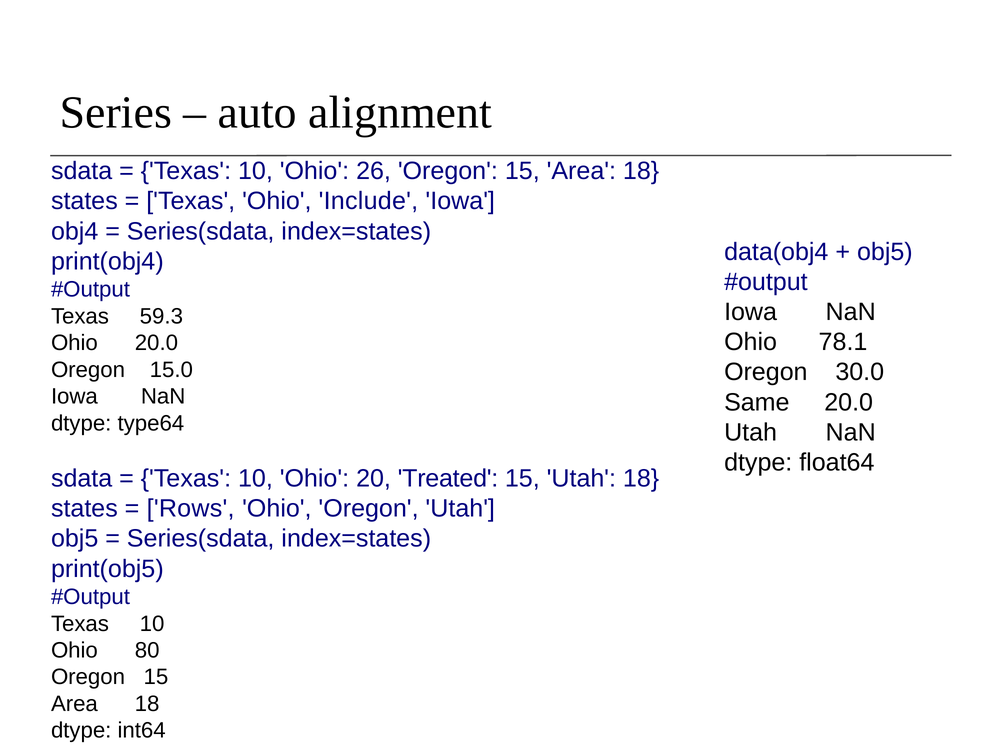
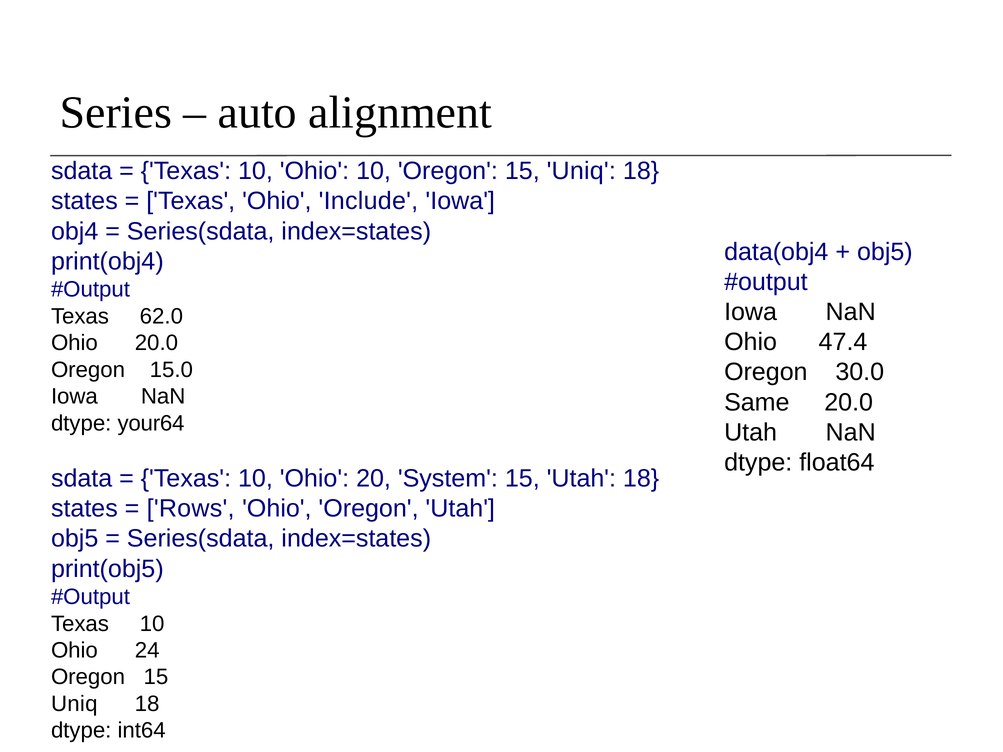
Ohio 26: 26 -> 10
Area at (581, 171): Area -> Uniq
59.3: 59.3 -> 62.0
78.1: 78.1 -> 47.4
type64: type64 -> your64
Treated: Treated -> System
80: 80 -> 24
Area at (74, 704): Area -> Uniq
